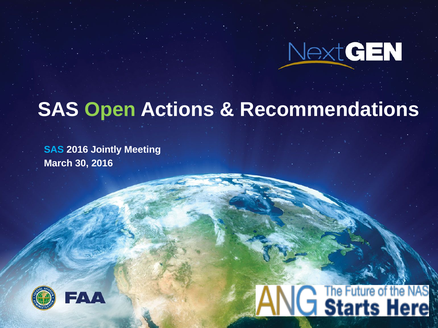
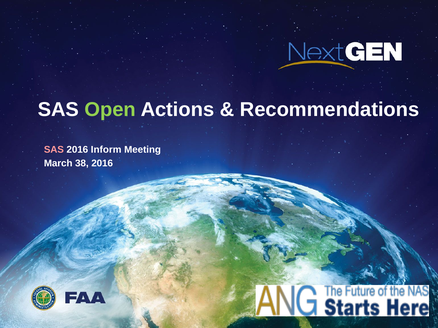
SAS at (54, 150) colour: light blue -> pink
Jointly: Jointly -> Inform
30: 30 -> 38
